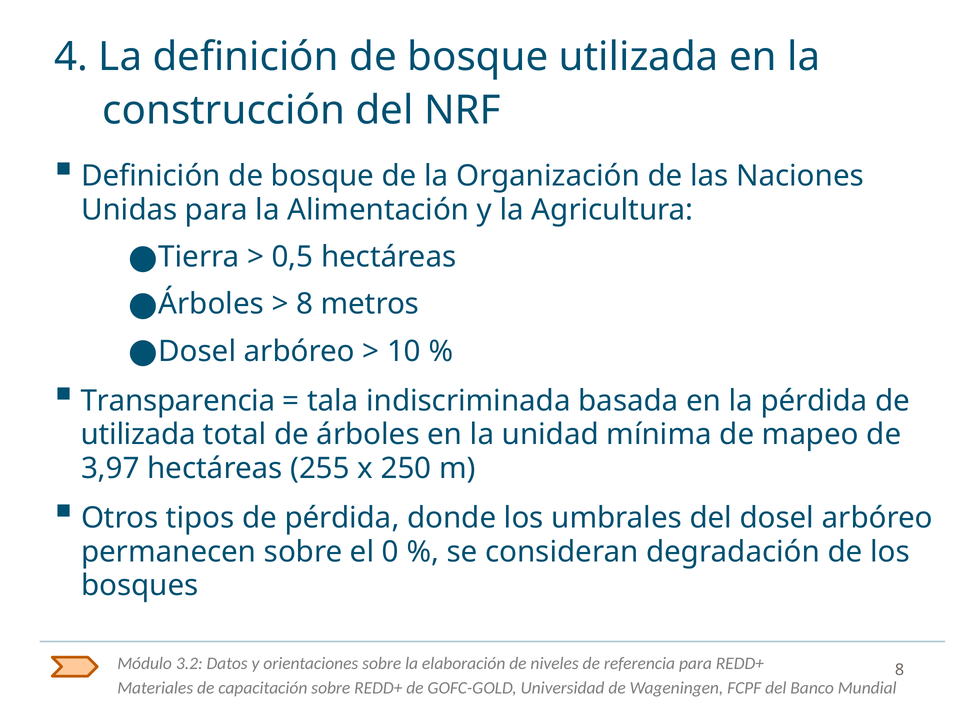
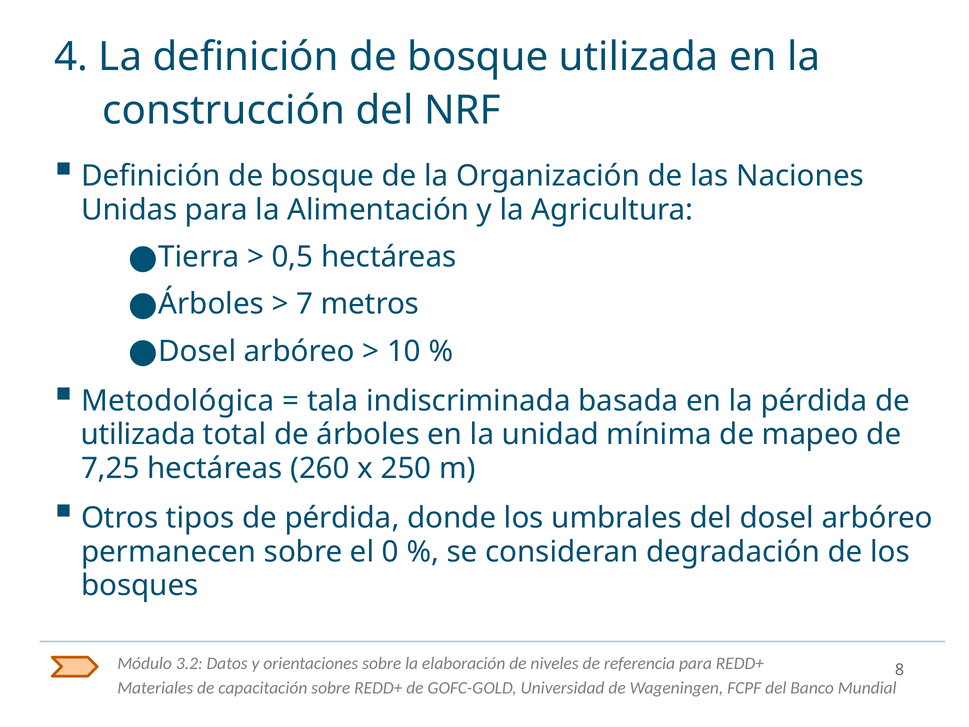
8 at (305, 304): 8 -> 7
Transparencia: Transparencia -> Metodológica
3,97: 3,97 -> 7,25
255: 255 -> 260
